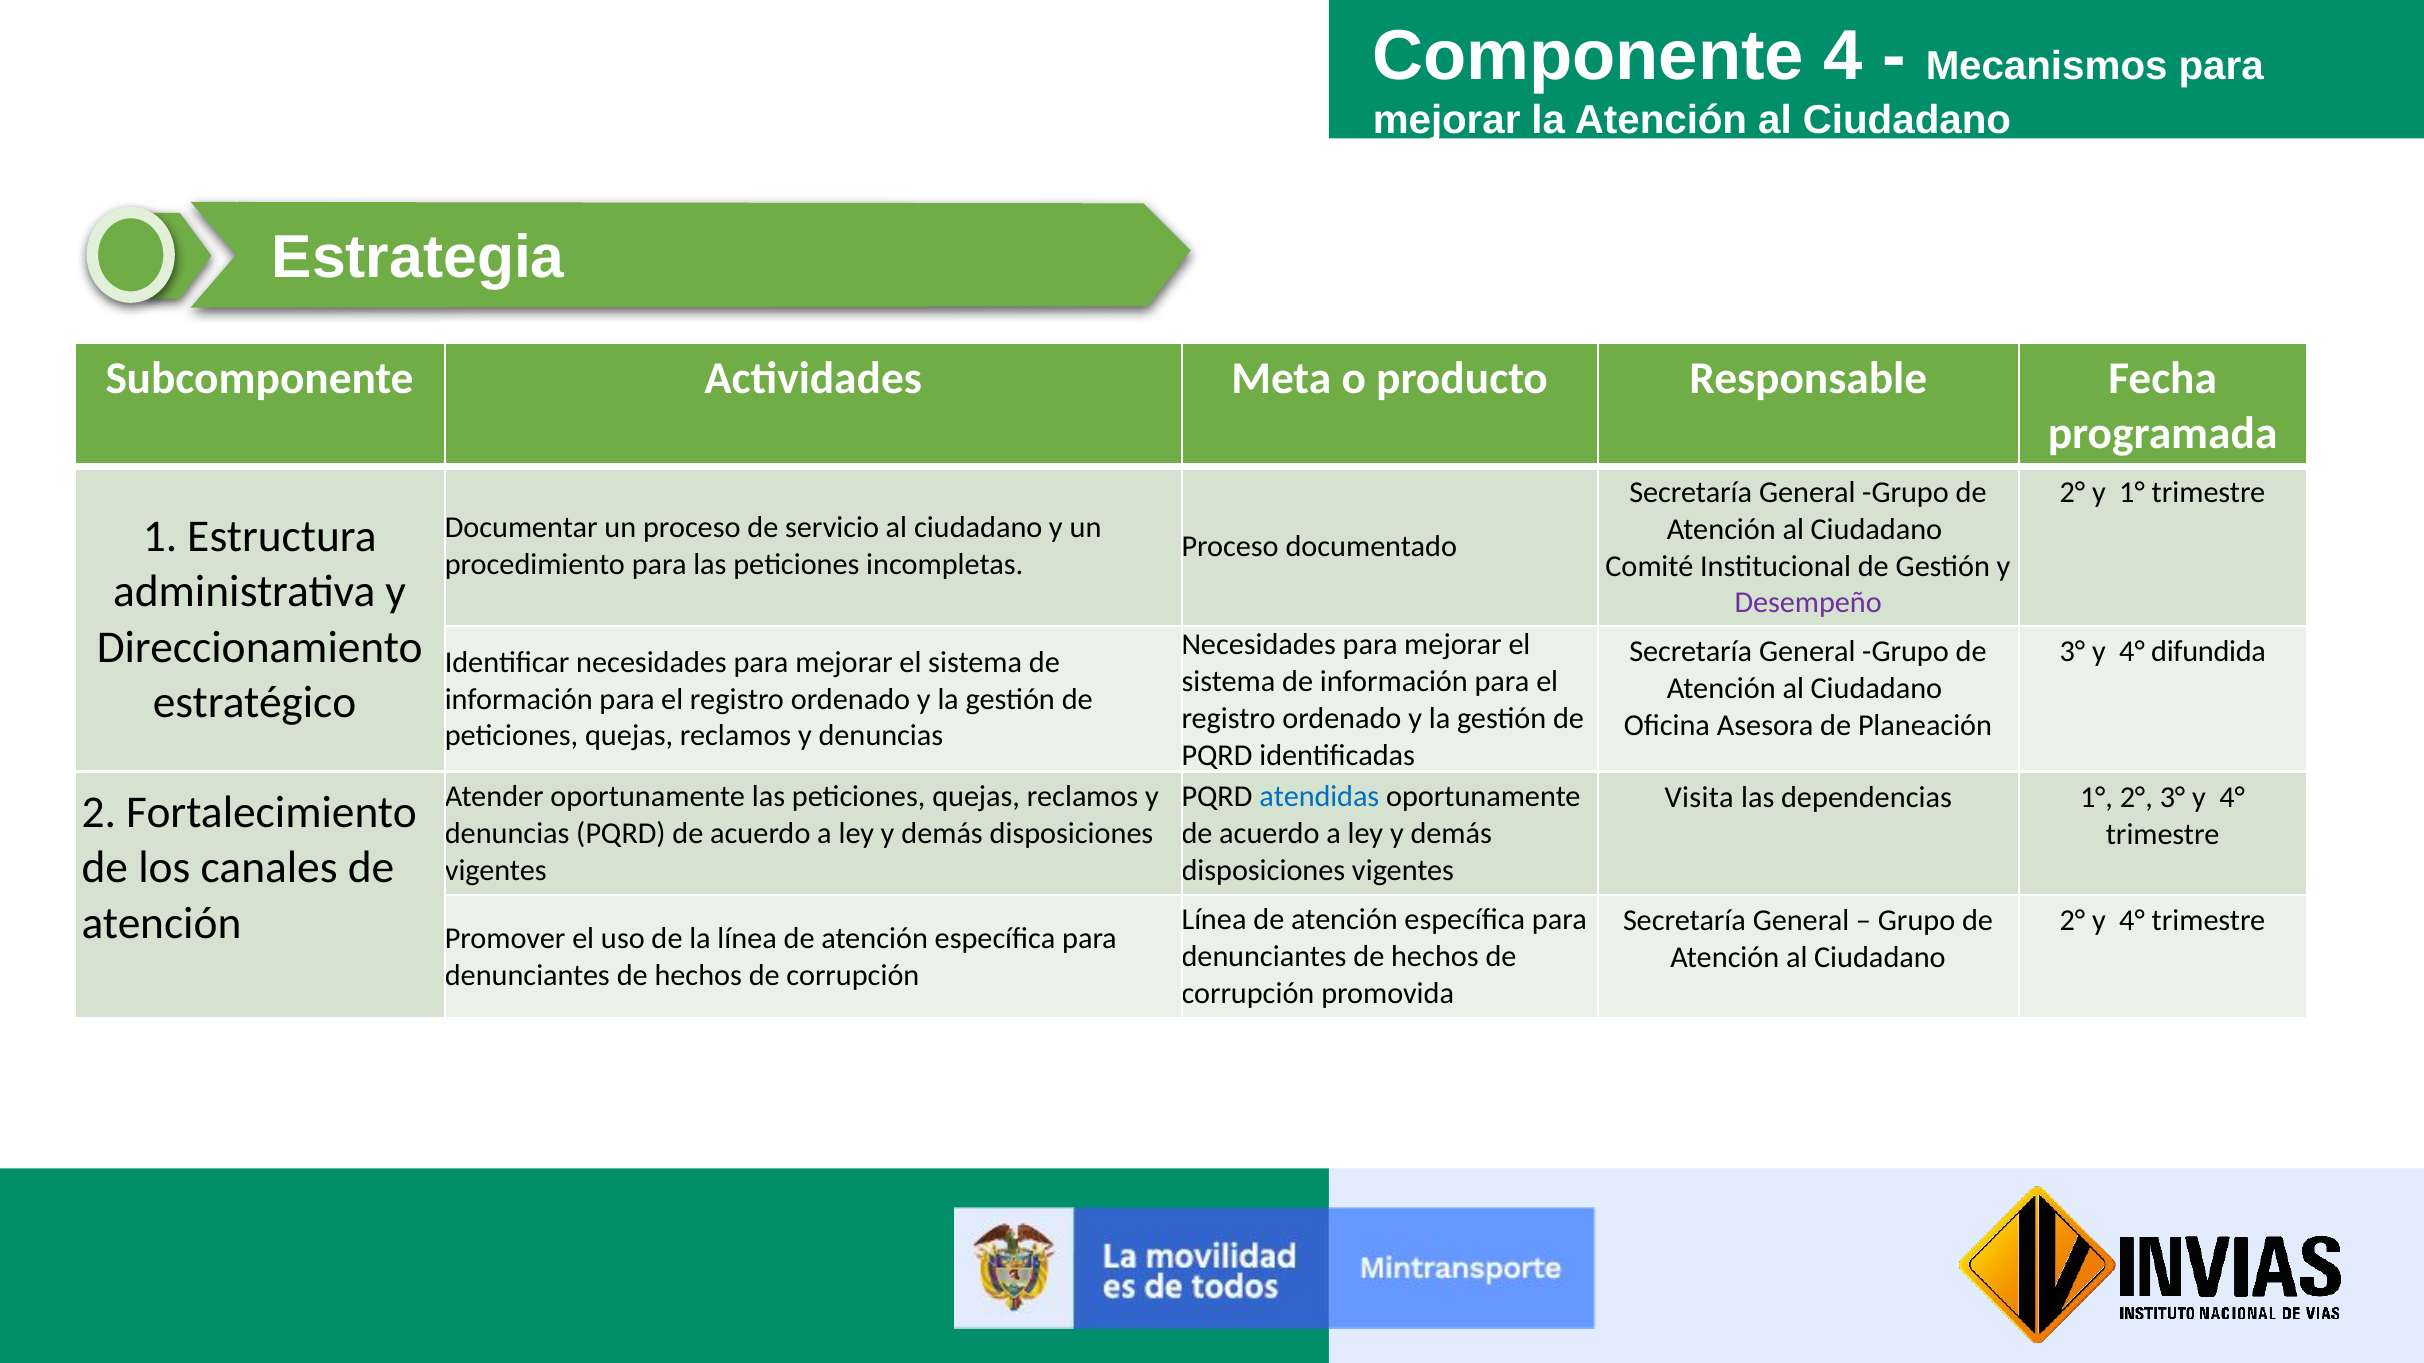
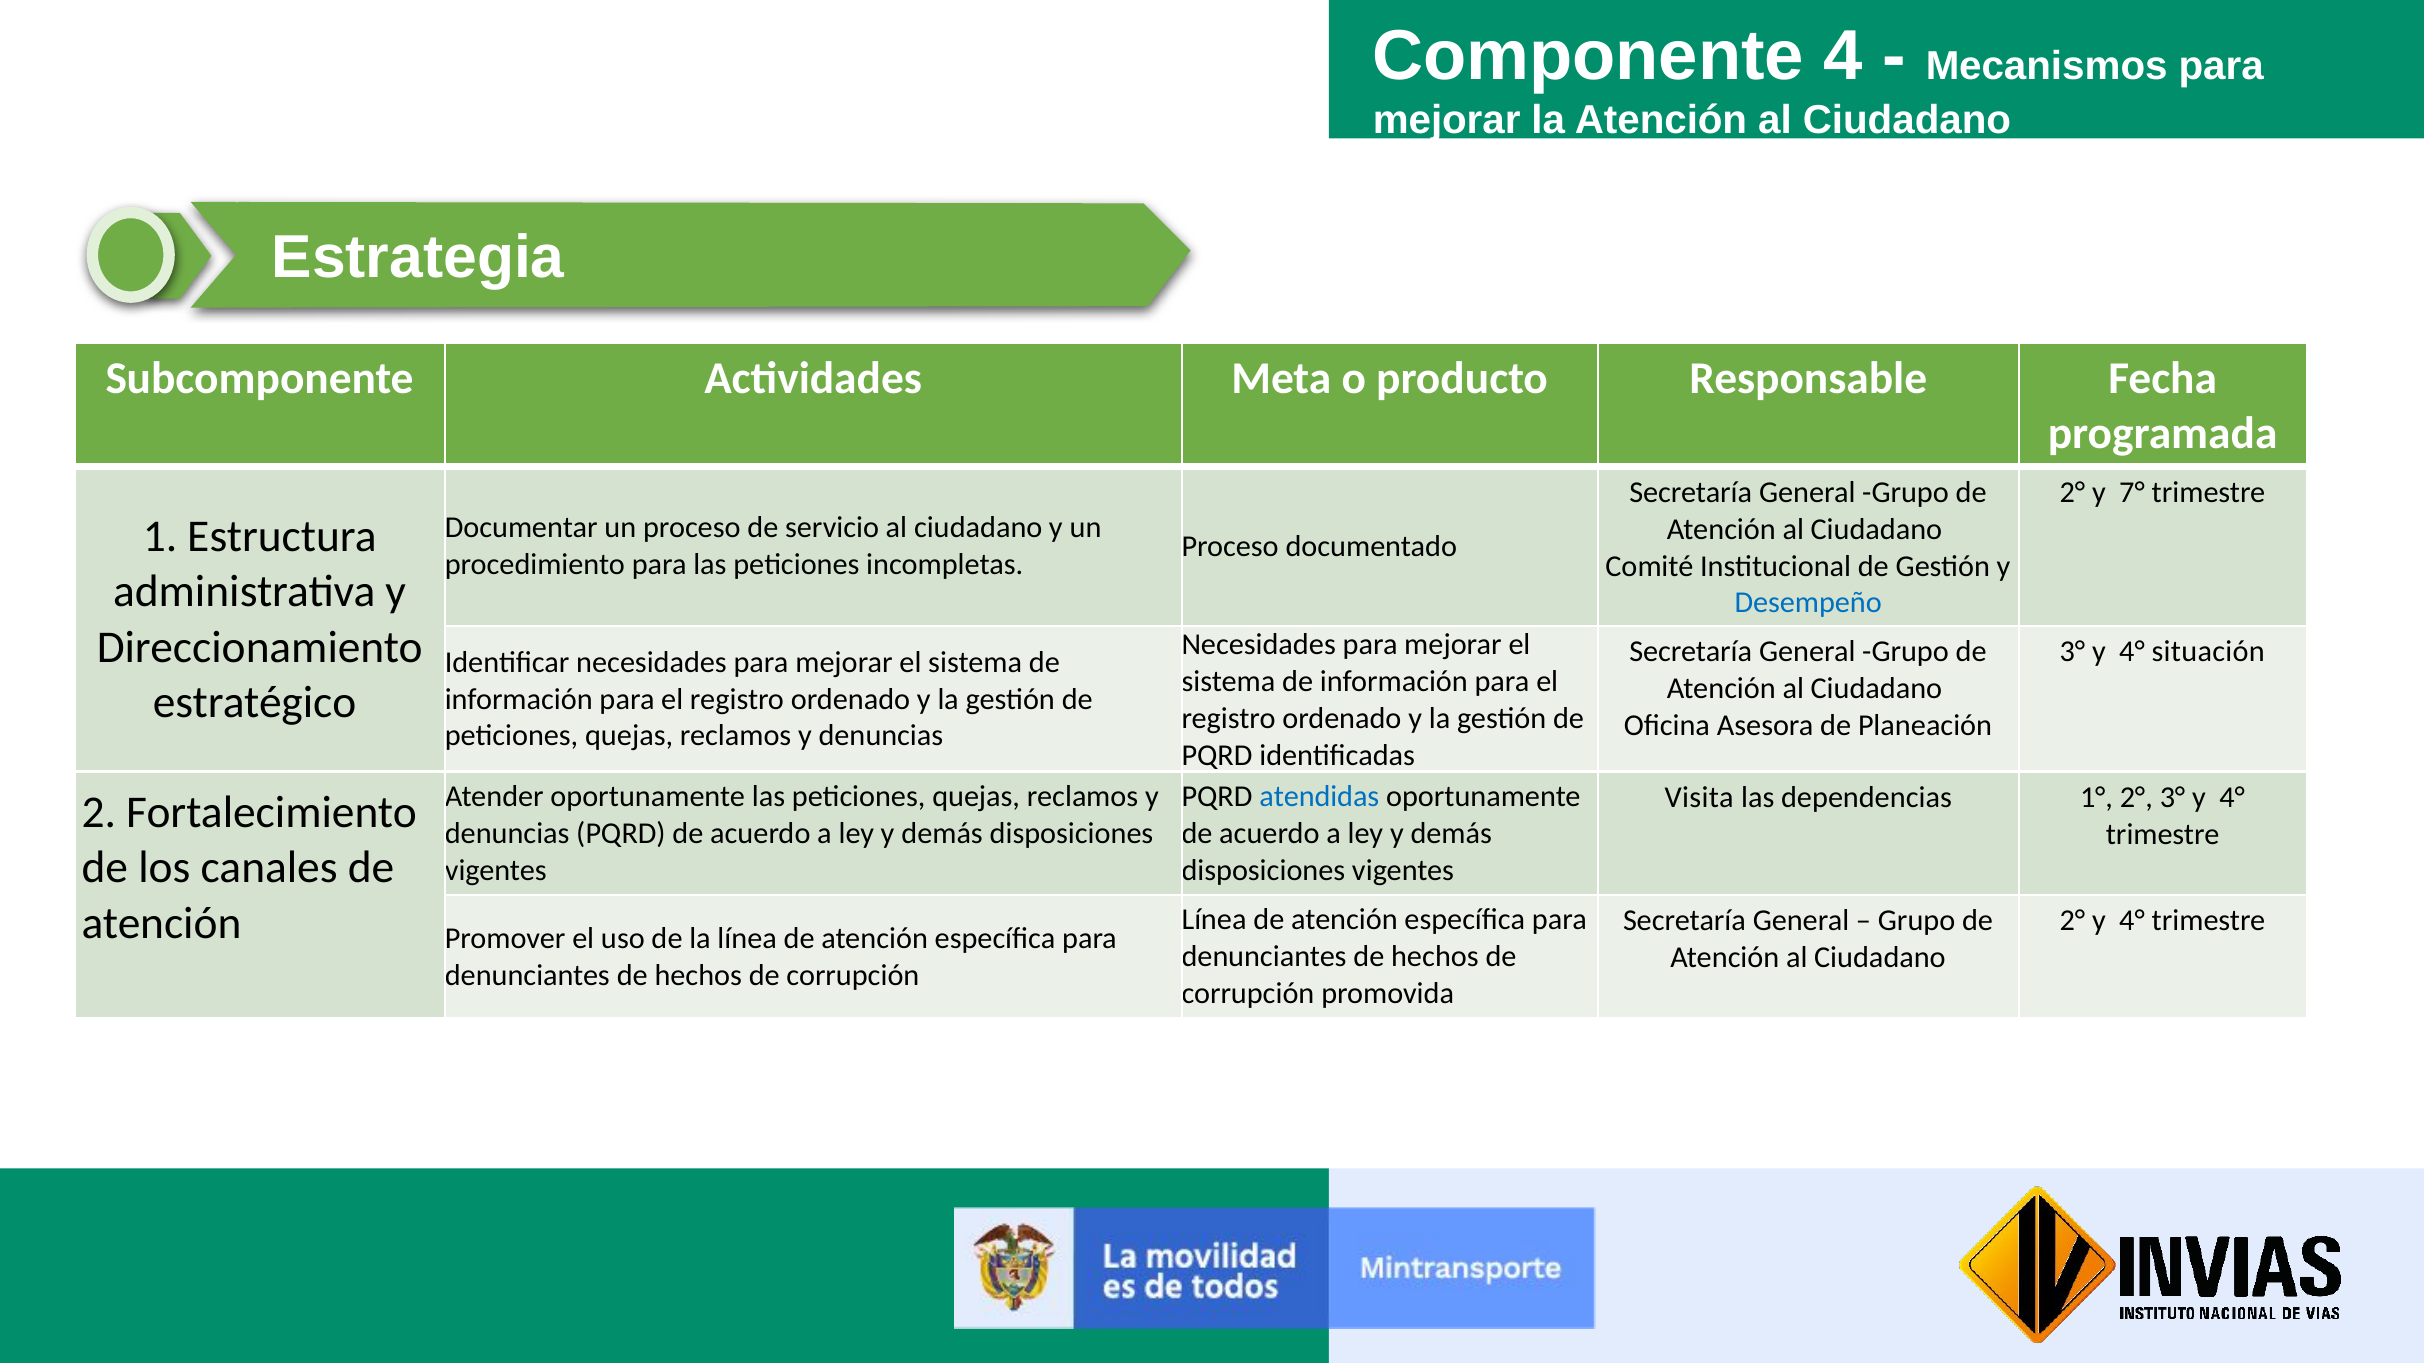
y 1°: 1° -> 7°
Desempeño colour: purple -> blue
difundida: difundida -> situación
